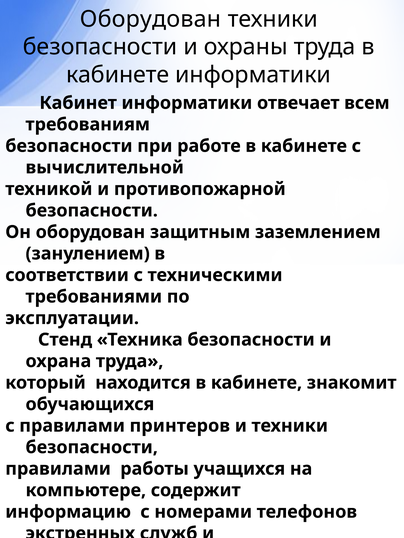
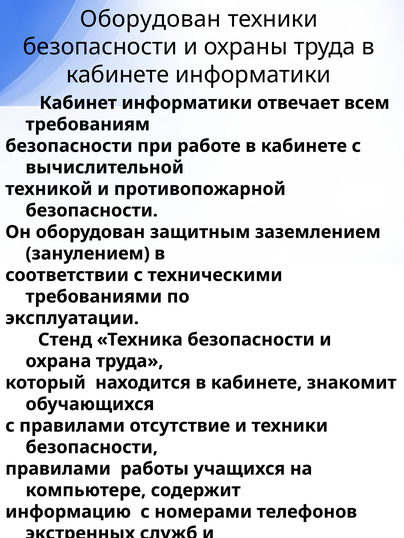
принтеров: принтеров -> отсутствие
